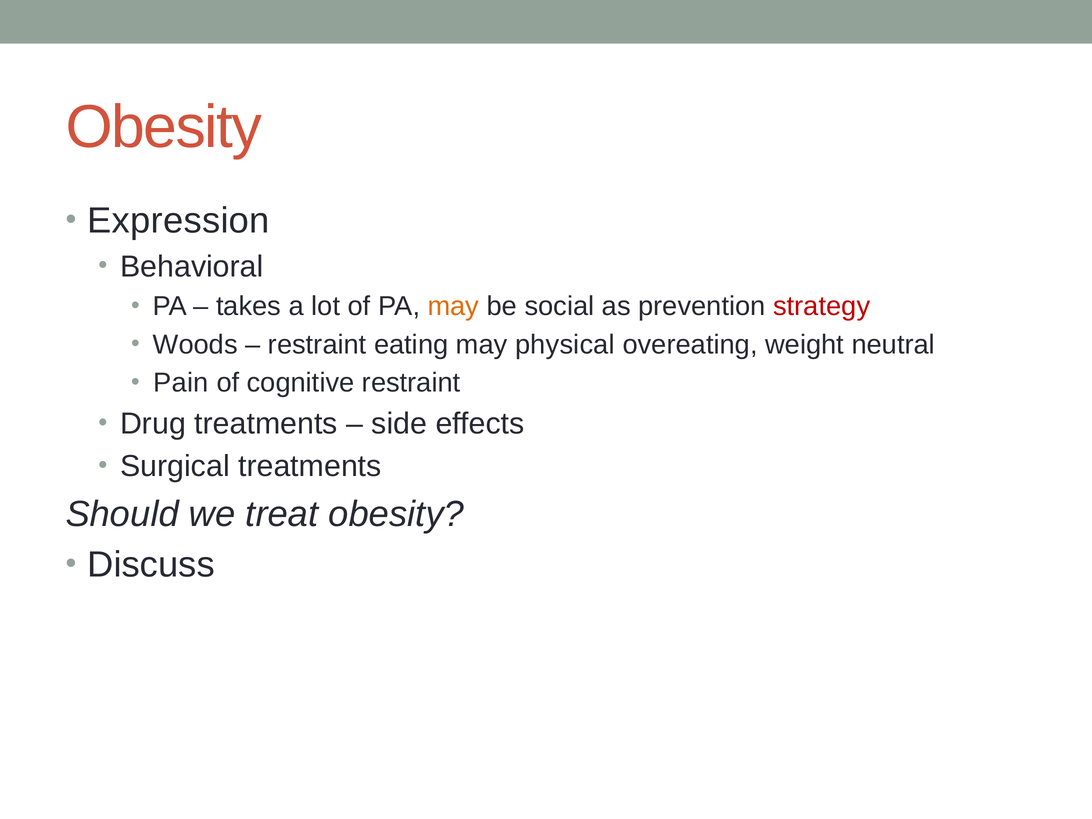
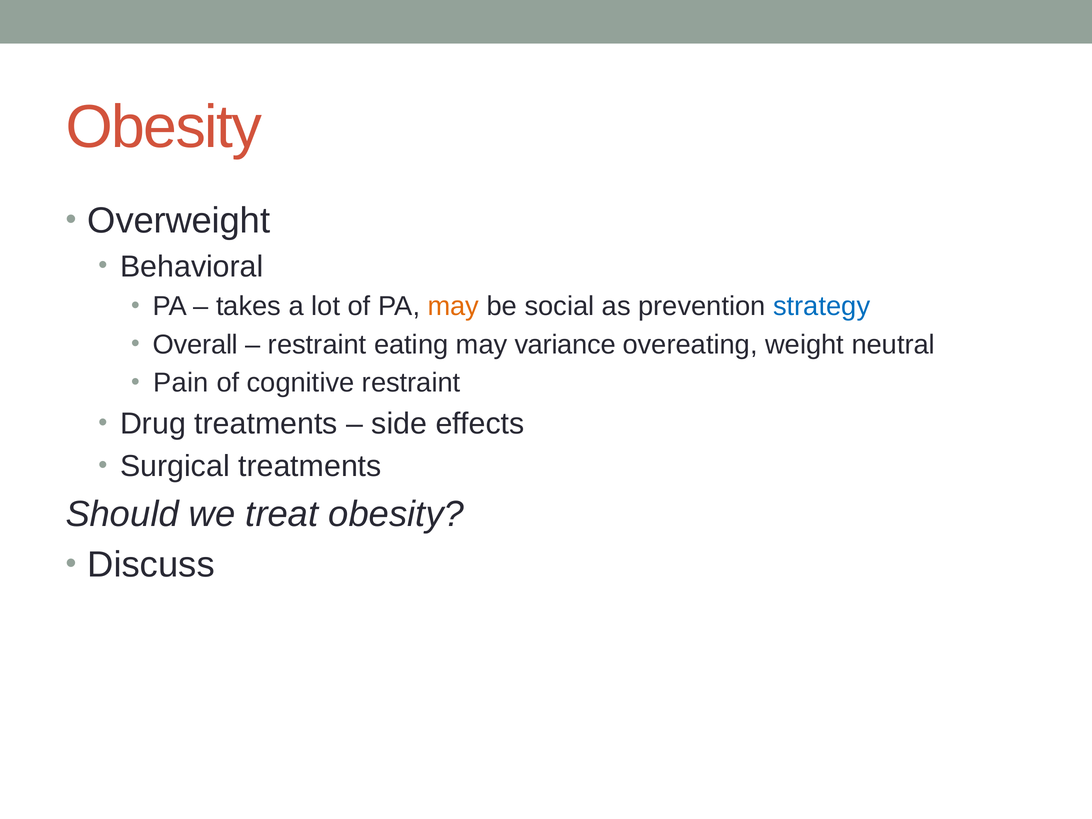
Expression: Expression -> Overweight
strategy colour: red -> blue
Woods: Woods -> Overall
physical: physical -> variance
